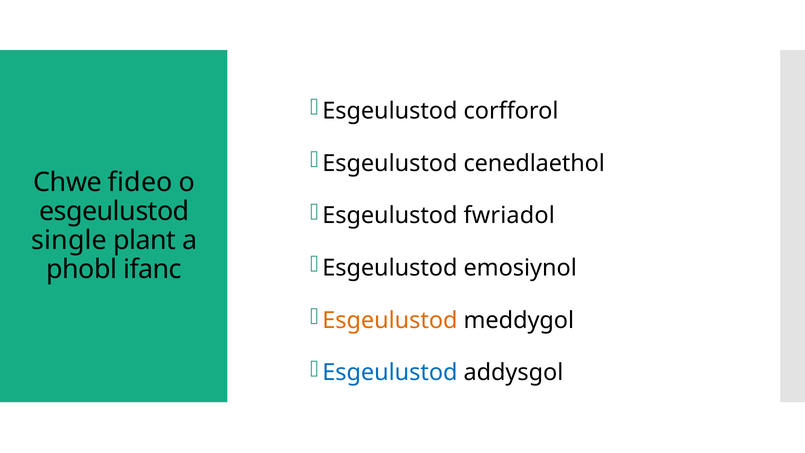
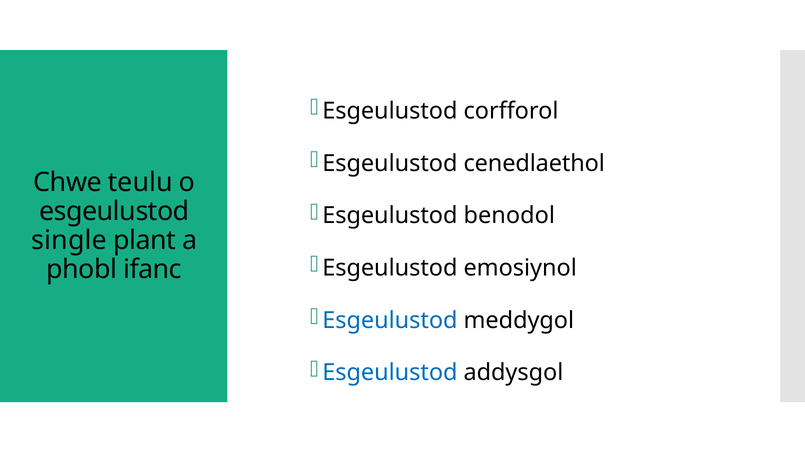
fideo: fideo -> teulu
fwriadol: fwriadol -> benodol
Esgeulustod at (390, 320) colour: orange -> blue
